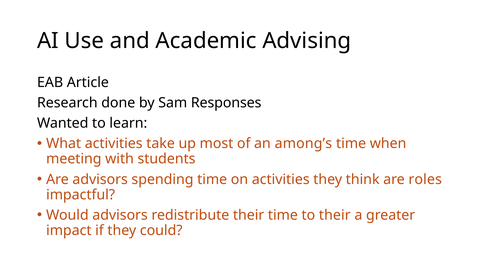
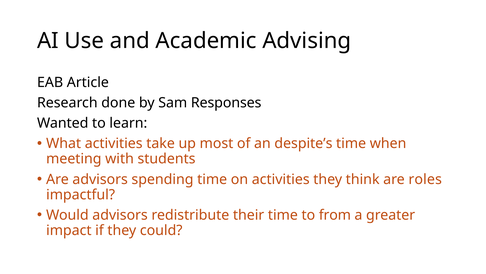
among’s: among’s -> despite’s
to their: their -> from
